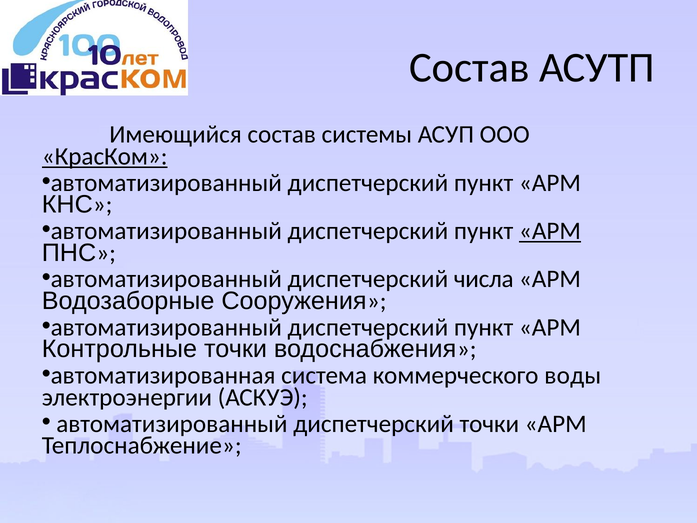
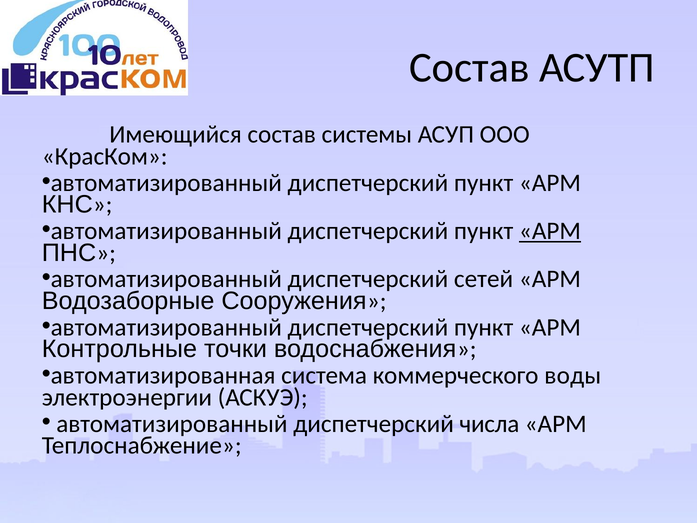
КрасКом underline: present -> none
числа: числа -> сетей
диспетчерский точки: точки -> числа
